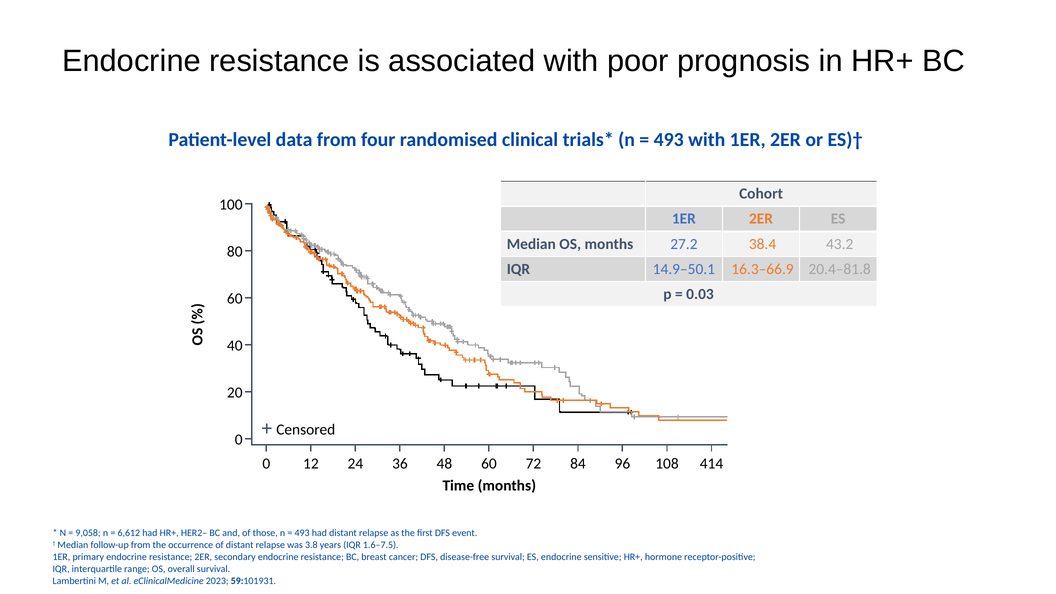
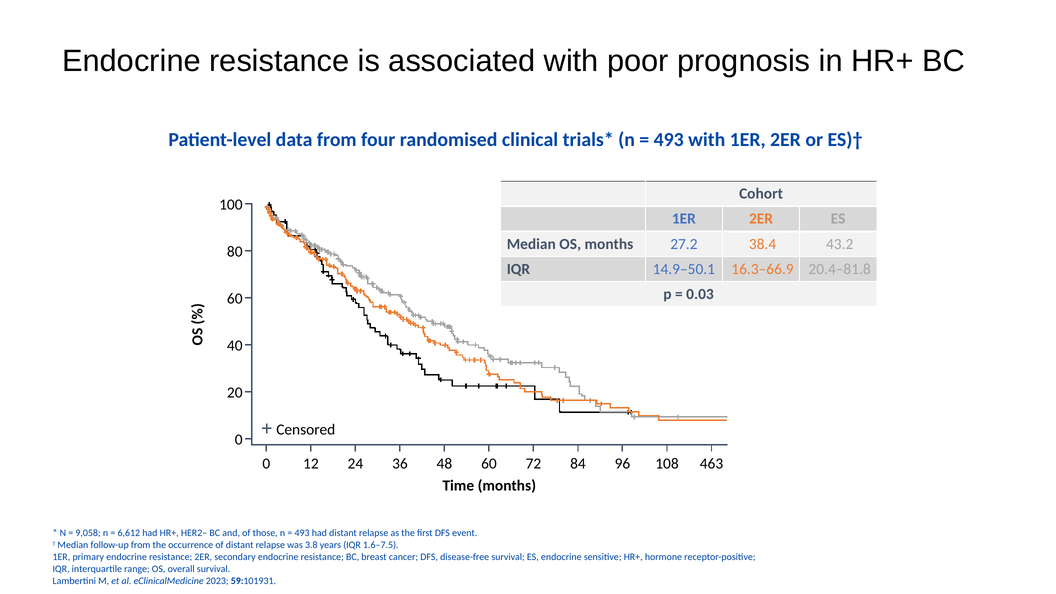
414: 414 -> 463
